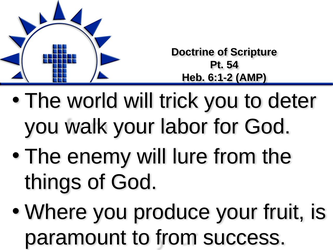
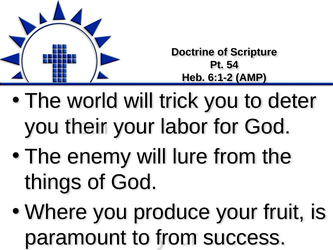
walk: walk -> their
